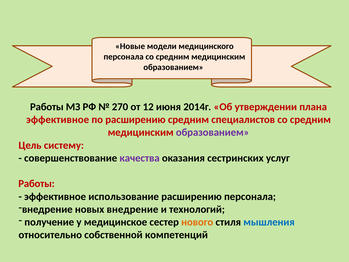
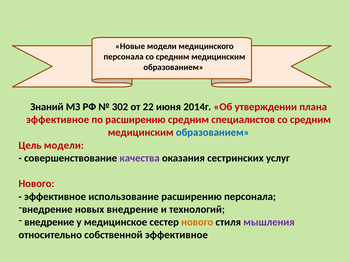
Работы at (47, 107): Работы -> Знаний
270: 270 -> 302
12: 12 -> 22
образованием at (213, 132) colour: purple -> blue
Цель систему: систему -> модели
Работы at (37, 184): Работы -> Нового
получение at (49, 222): получение -> внедрение
мышления colour: blue -> purple
собственной компетенций: компетенций -> эффективное
